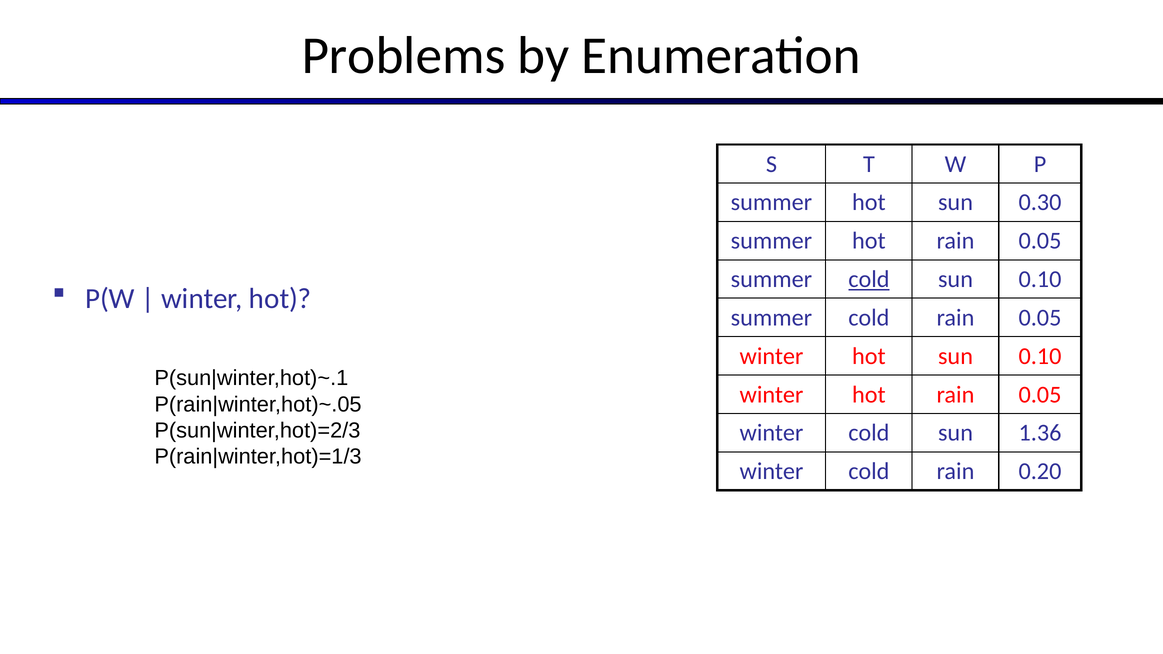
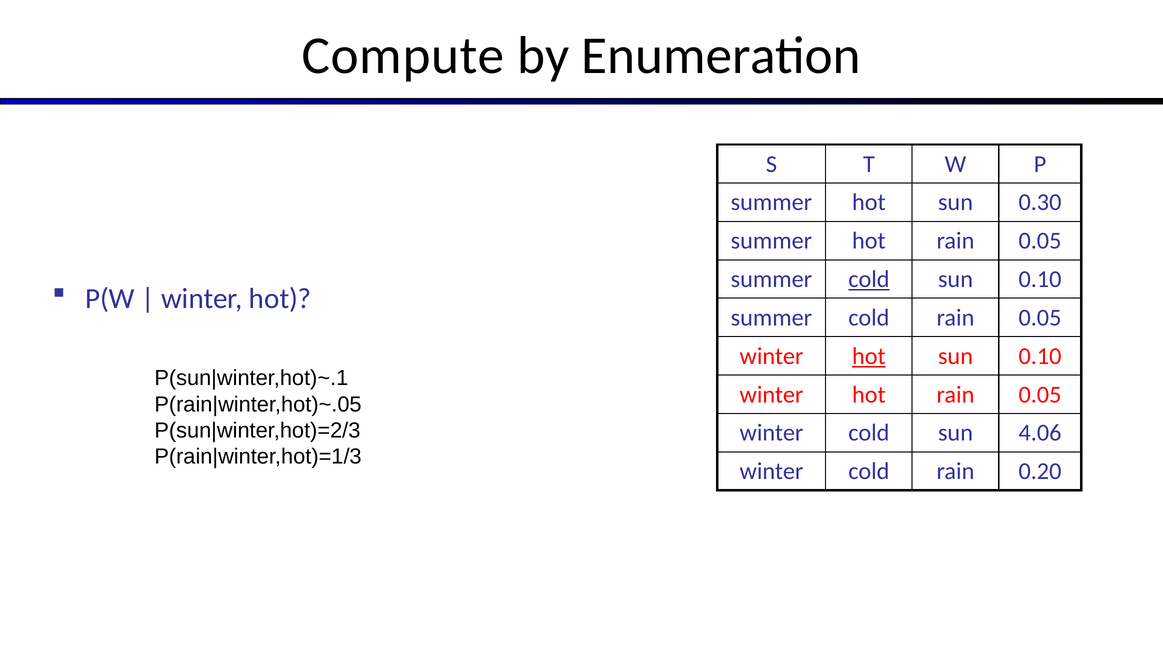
Problems: Problems -> Compute
hot at (869, 356) underline: none -> present
1.36: 1.36 -> 4.06
